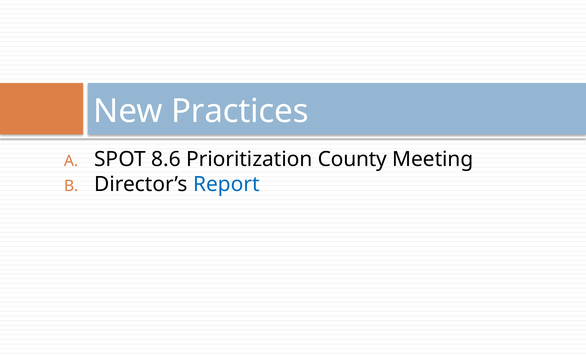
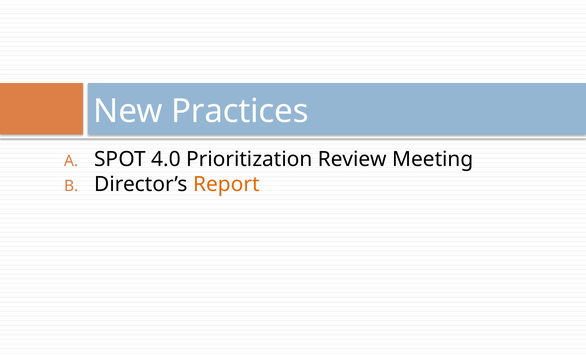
8.6: 8.6 -> 4.0
County: County -> Review
Report colour: blue -> orange
